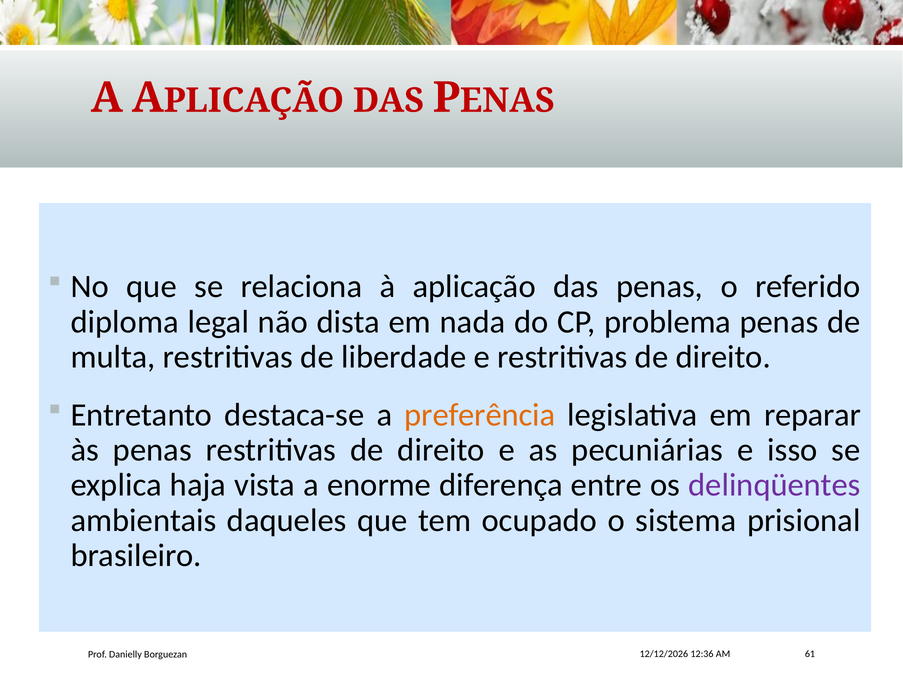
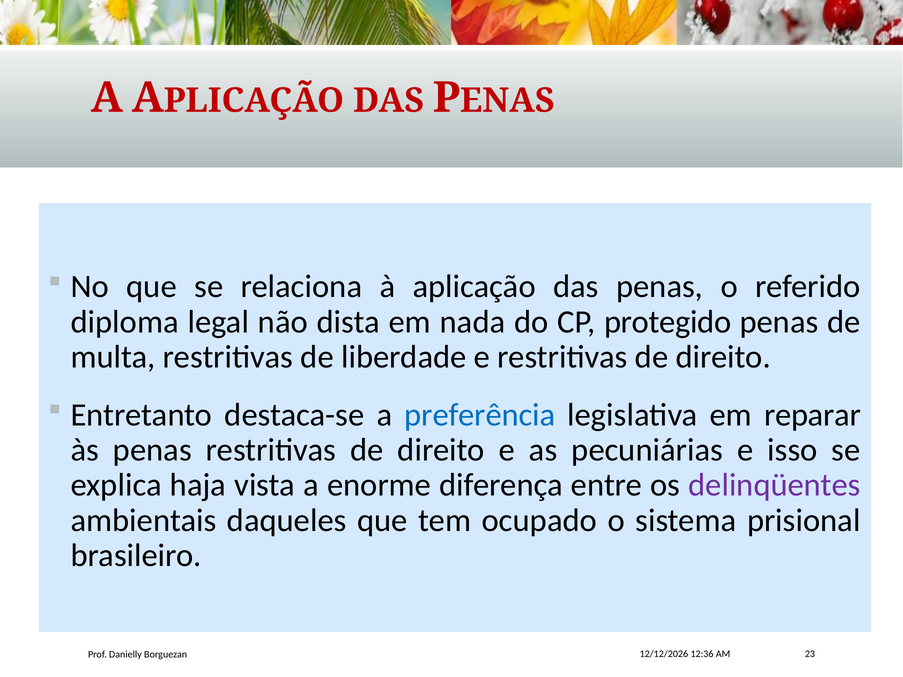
problema: problema -> protegido
preferência colour: orange -> blue
61: 61 -> 23
